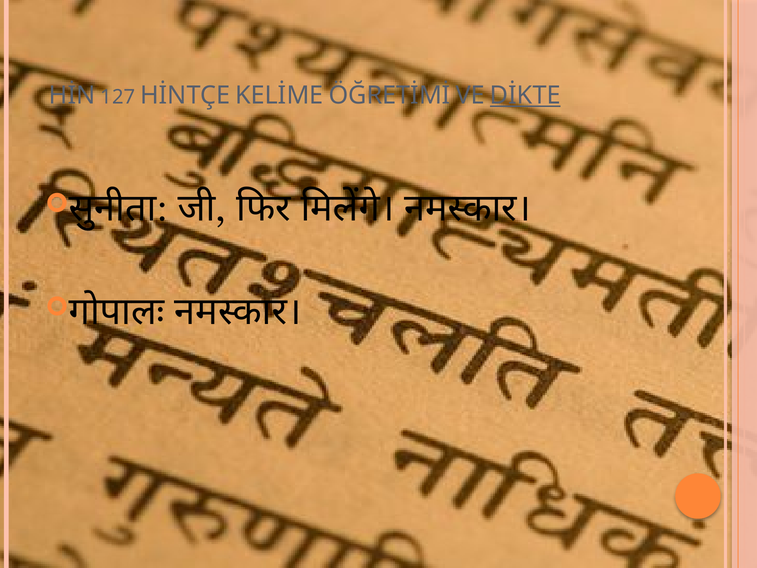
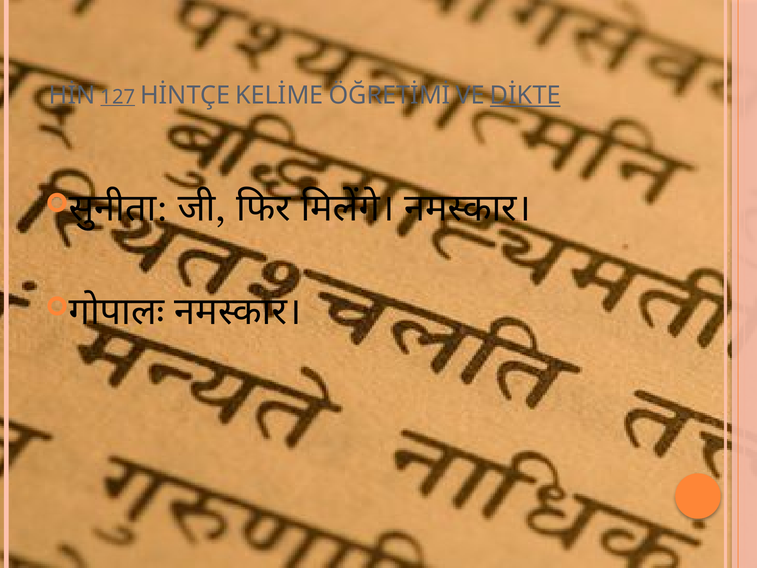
127 underline: none -> present
